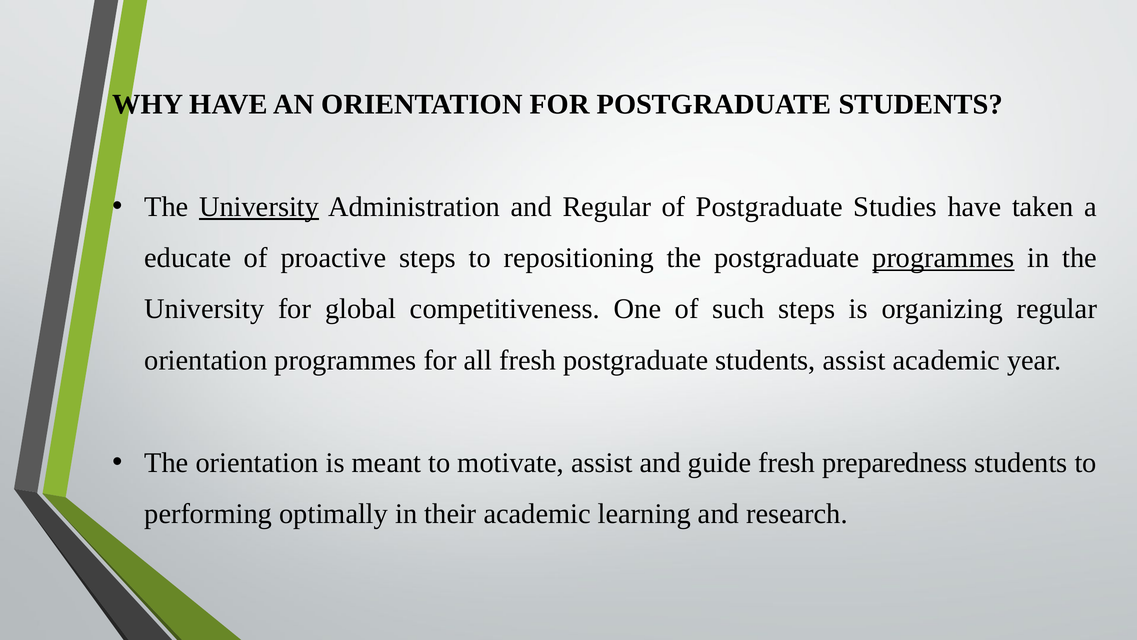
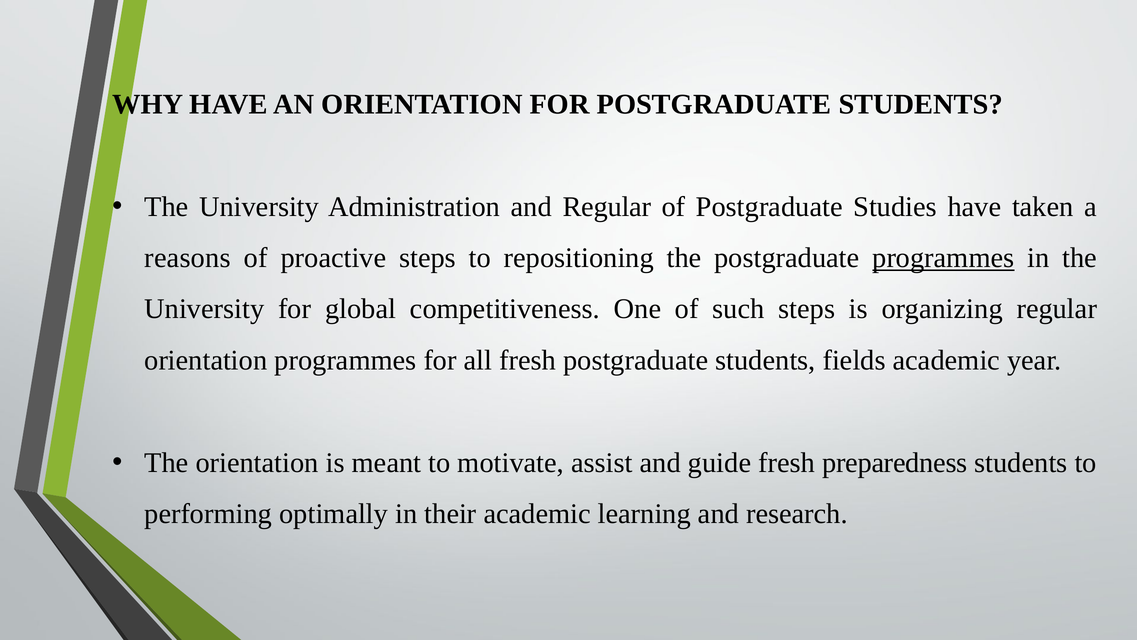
University at (259, 207) underline: present -> none
educate: educate -> reasons
students assist: assist -> fields
